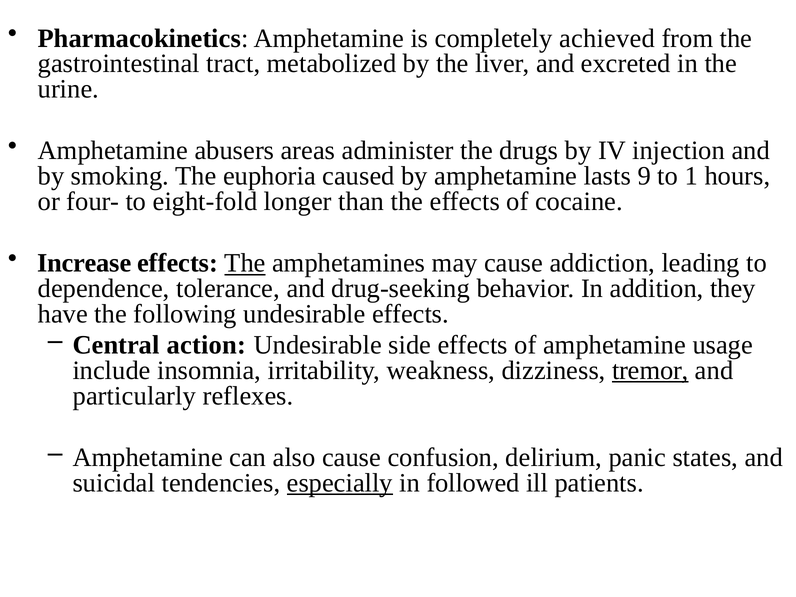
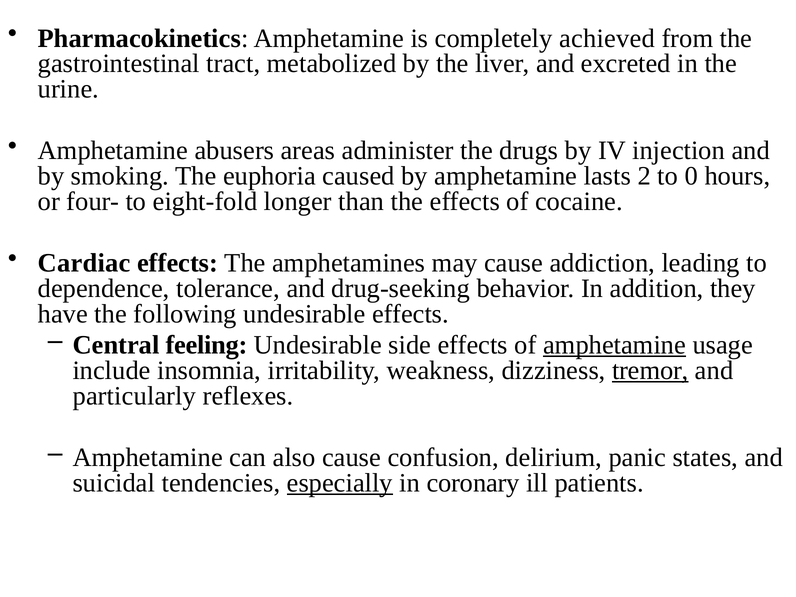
9: 9 -> 2
1: 1 -> 0
Increase: Increase -> Cardiac
The at (245, 263) underline: present -> none
action: action -> feeling
amphetamine at (615, 345) underline: none -> present
followed: followed -> coronary
